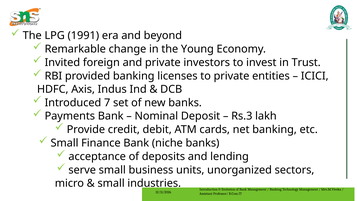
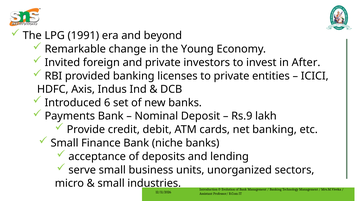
Trust: Trust -> After
7: 7 -> 6
Rs.3: Rs.3 -> Rs.9
